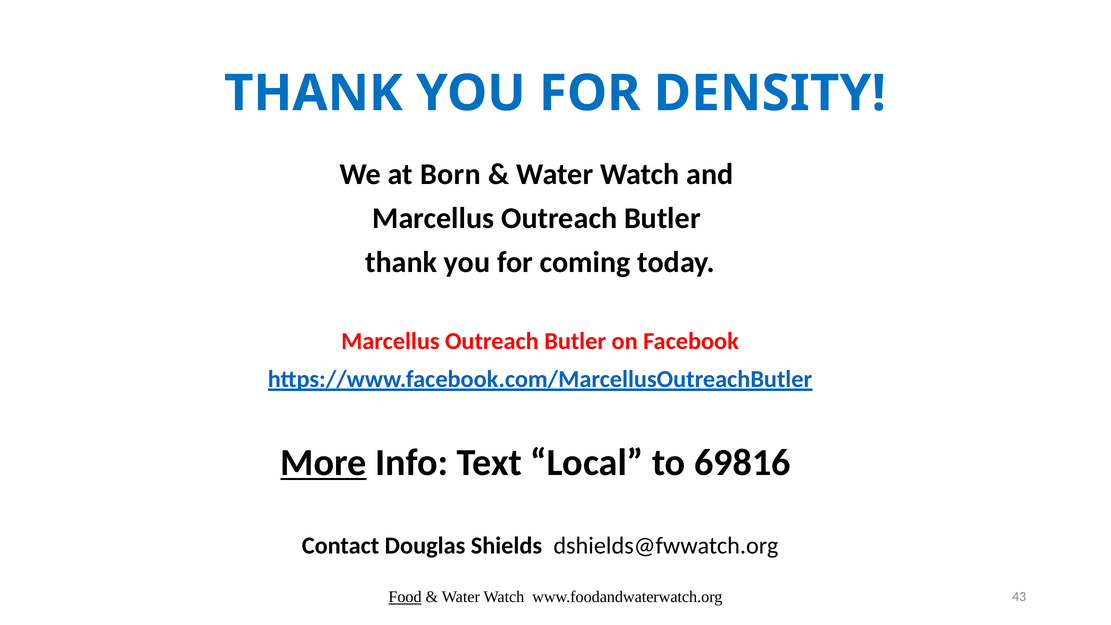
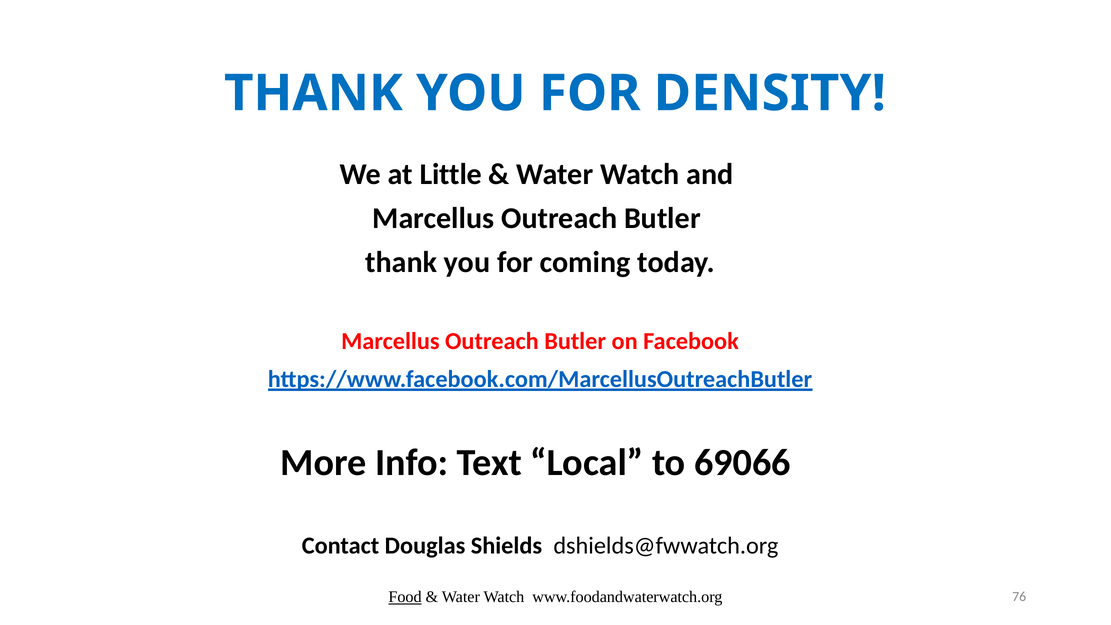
Born: Born -> Little
More underline: present -> none
69816: 69816 -> 69066
43: 43 -> 76
